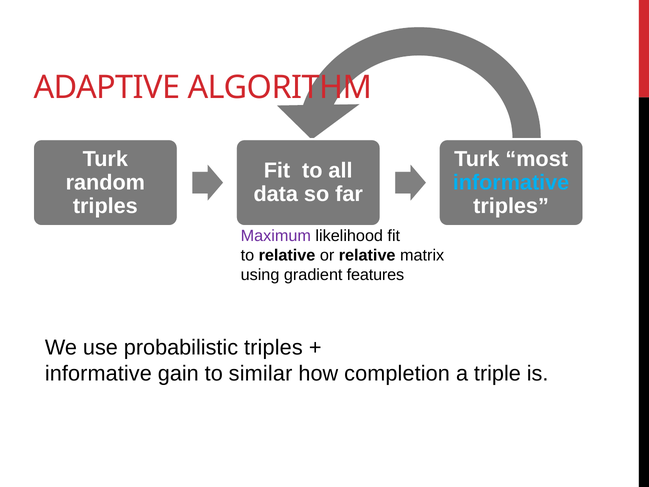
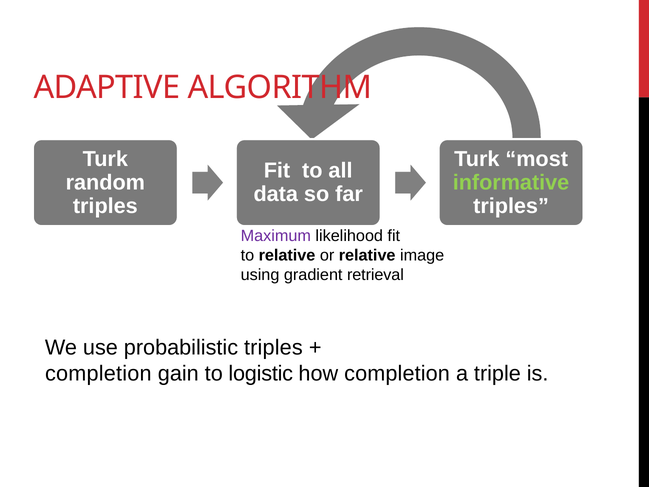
informative at (511, 182) colour: light blue -> light green
matrix: matrix -> image
features: features -> retrieval
informative at (98, 374): informative -> completion
similar: similar -> logistic
